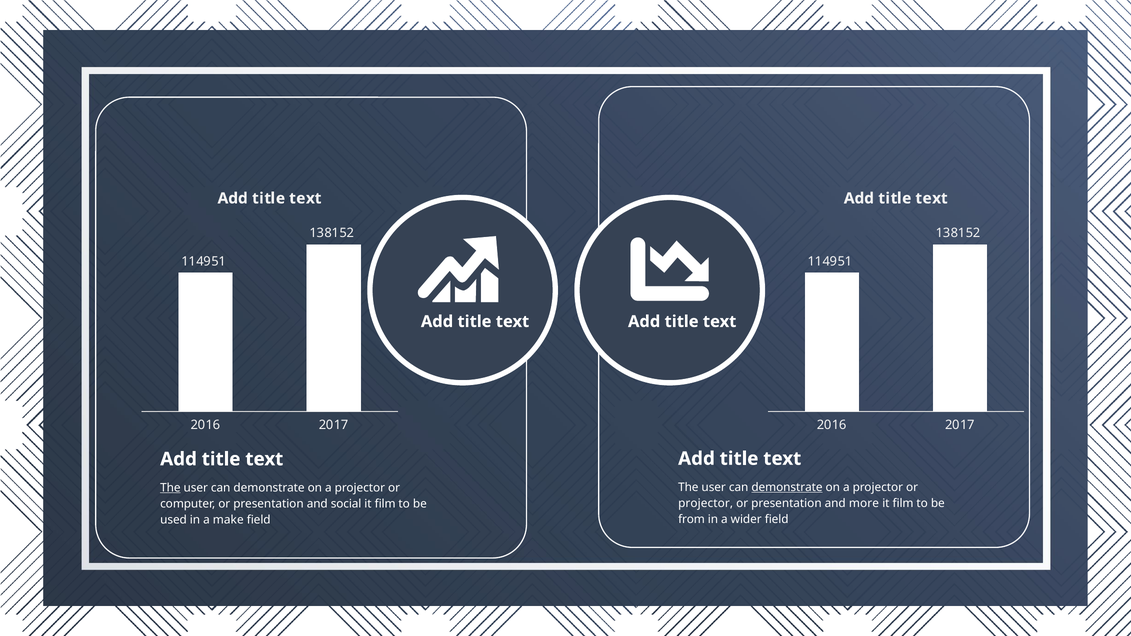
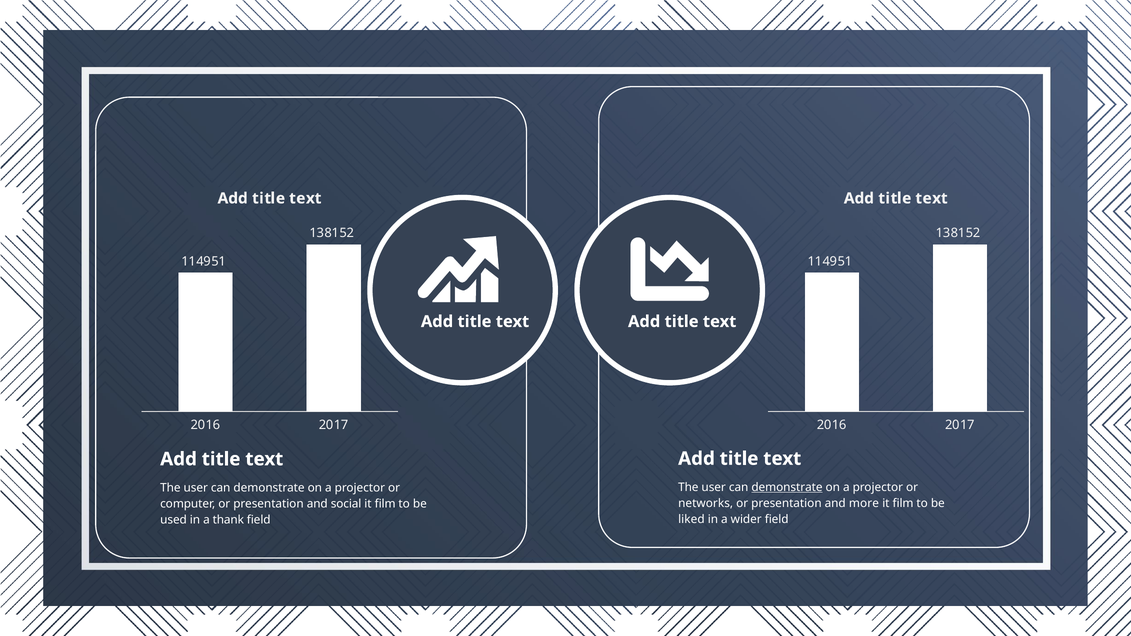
The at (170, 488) underline: present -> none
projector at (706, 504): projector -> networks
from: from -> liked
make: make -> thank
